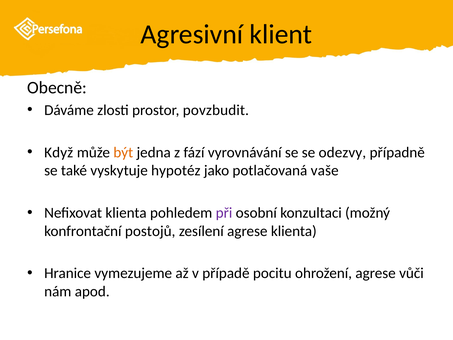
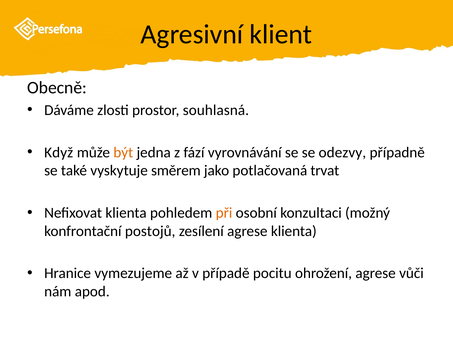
povzbudit: povzbudit -> souhlasná
hypotéz: hypotéz -> směrem
vaše: vaše -> trvat
při colour: purple -> orange
